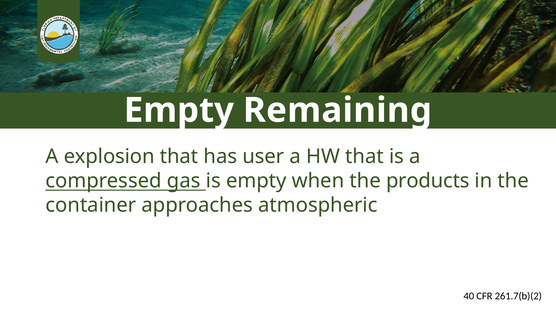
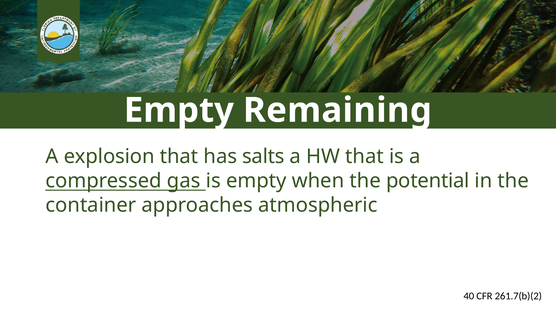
user: user -> salts
products: products -> potential
